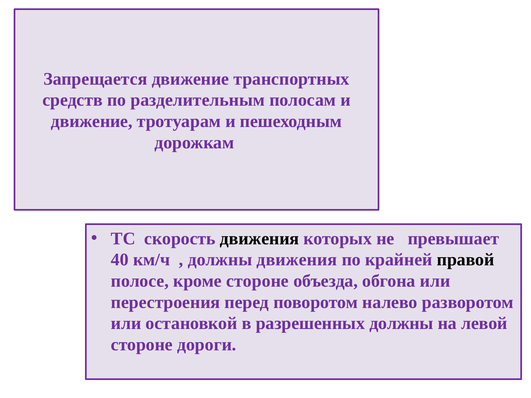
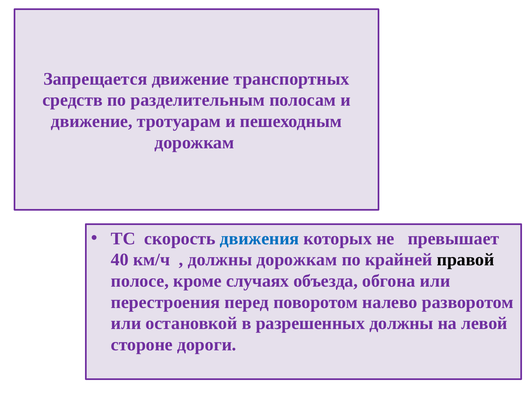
движения at (260, 239) colour: black -> blue
должны движения: движения -> дорожкам
кроме стороне: стороне -> случаях
